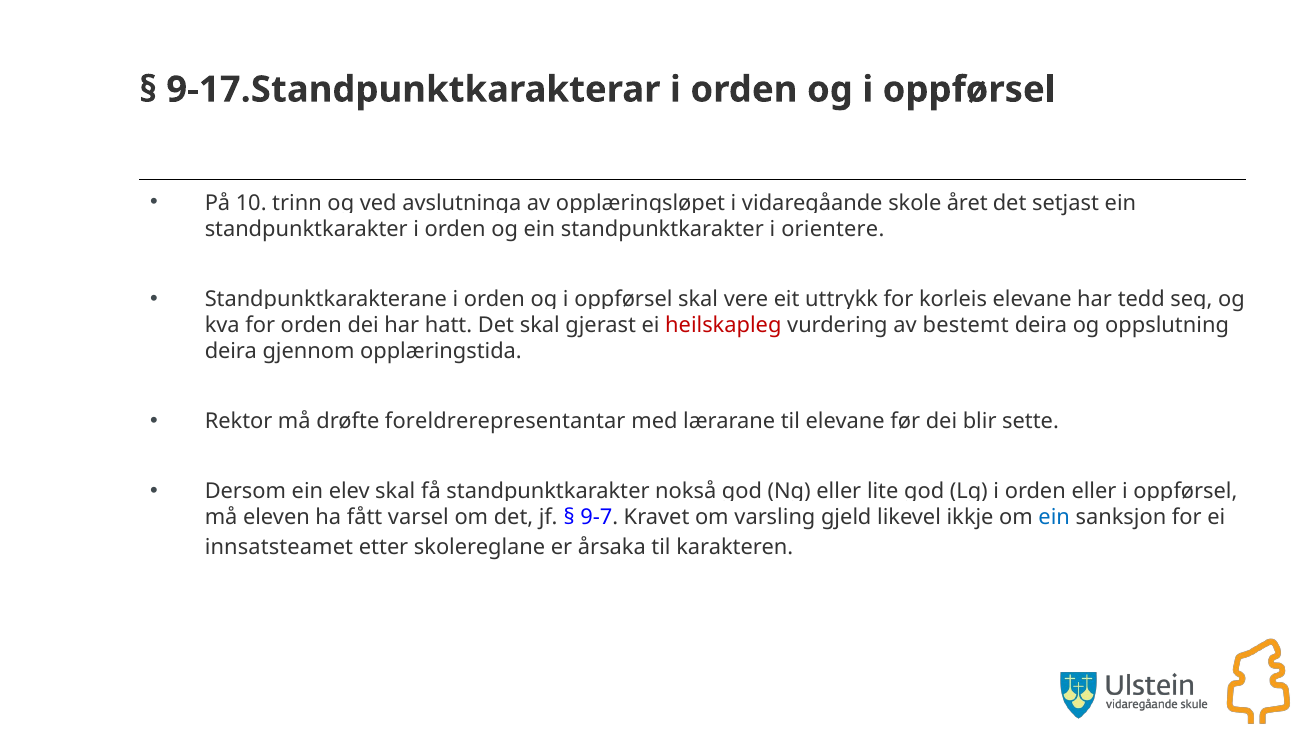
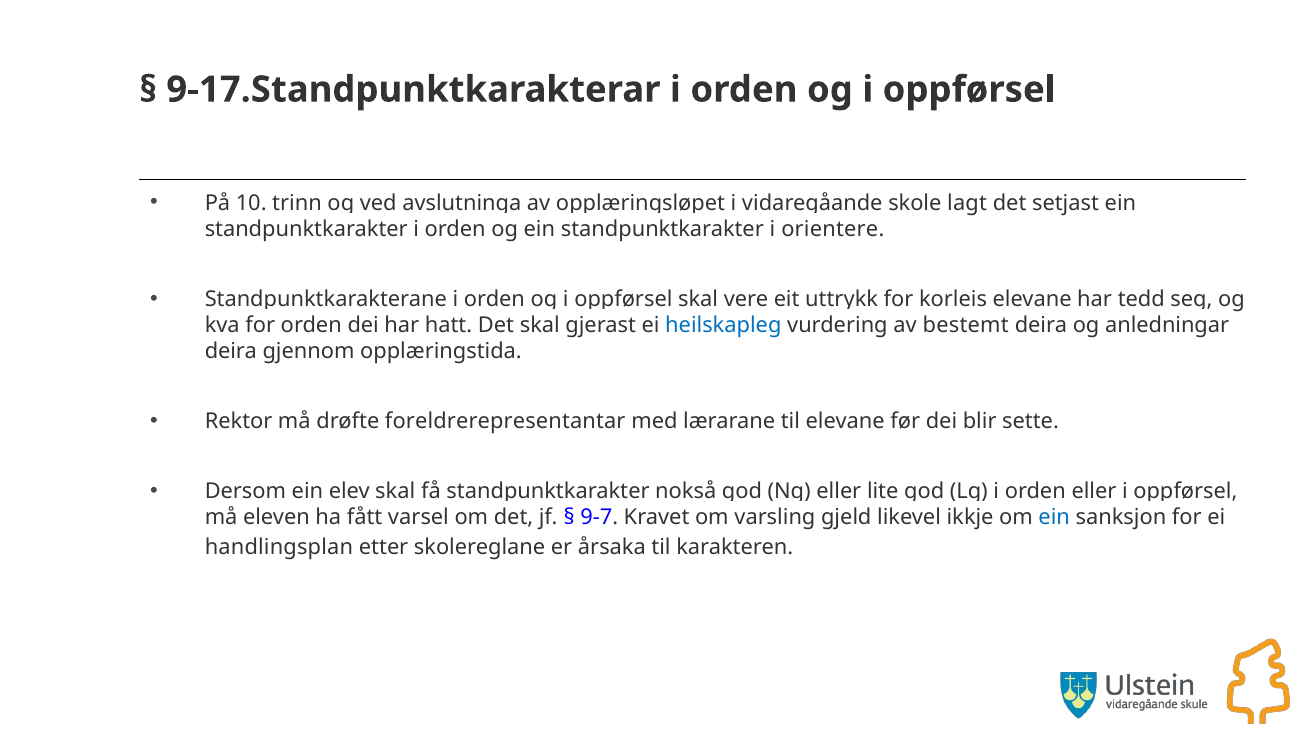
året: året -> lagt
heilskapleg colour: red -> blue
oppslutning: oppslutning -> anledningar
innsatsteamet: innsatsteamet -> handlingsplan
